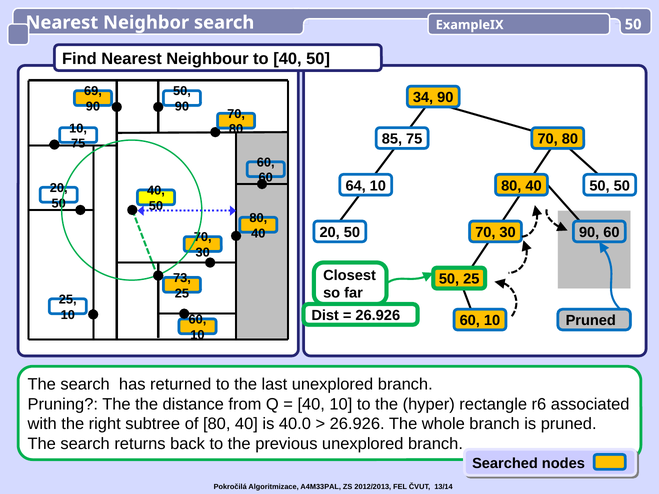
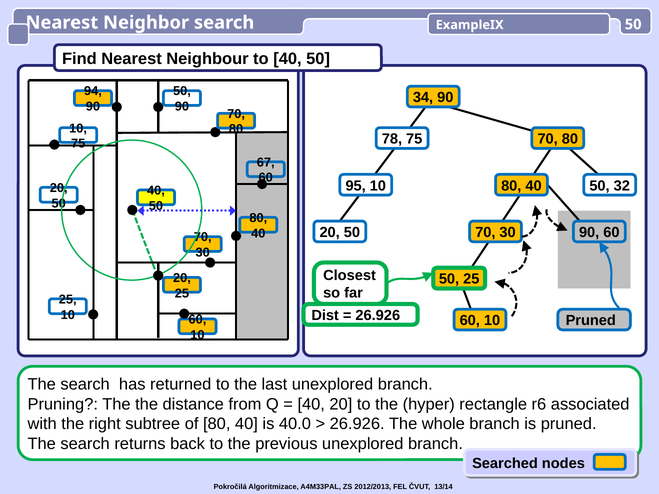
69: 69 -> 94
85: 85 -> 78
60 at (266, 162): 60 -> 67
64: 64 -> 95
50 at (622, 186): 50 -> 32
73 at (182, 278): 73 -> 20
40 10: 10 -> 20
